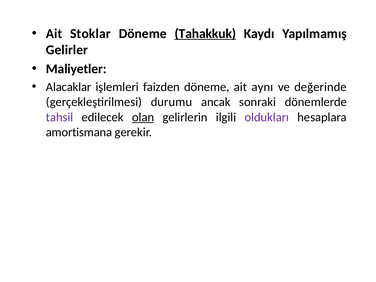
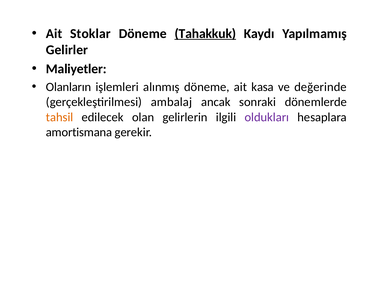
Alacaklar: Alacaklar -> Olanların
faizden: faizden -> alınmış
aynı: aynı -> kasa
durumu: durumu -> ambalaj
tahsil colour: purple -> orange
olan underline: present -> none
